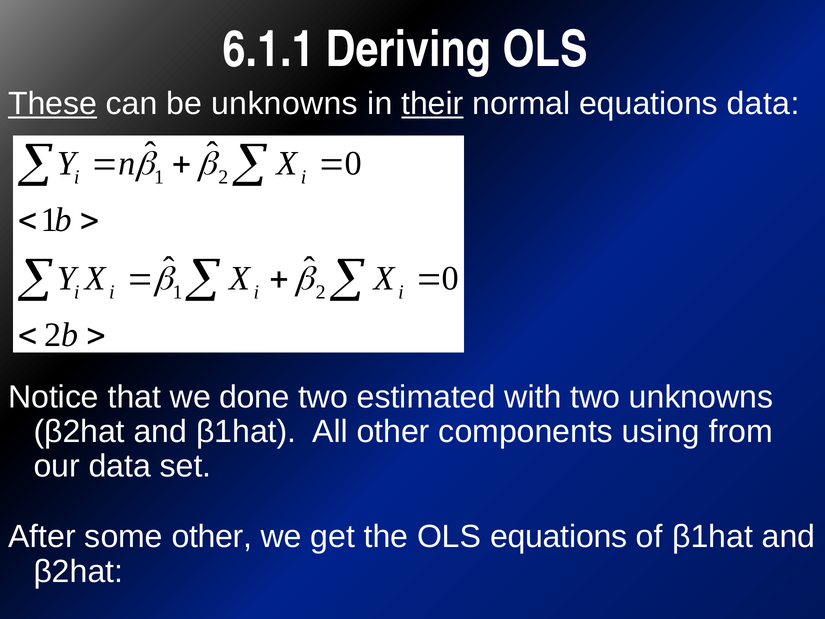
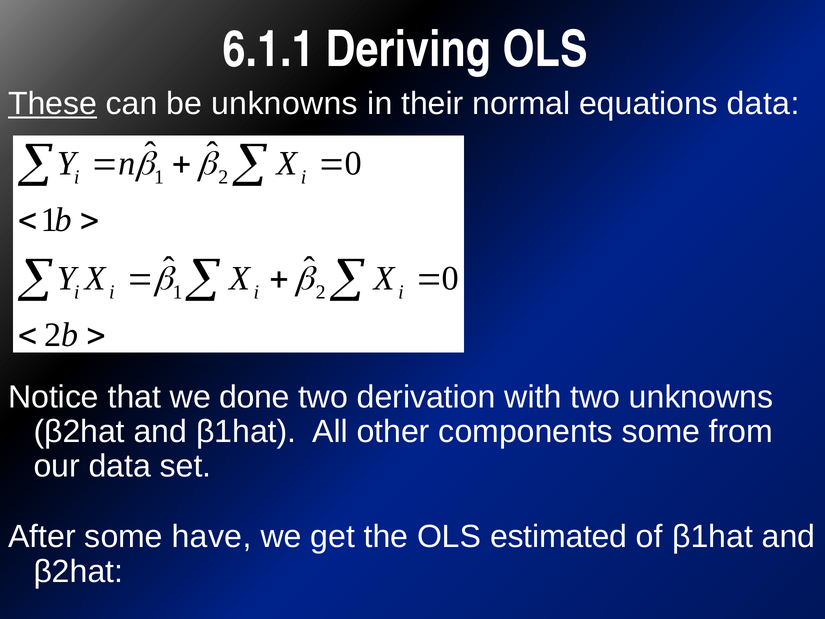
their underline: present -> none
estimated: estimated -> derivation
components using: using -> some
some other: other -> have
OLS equations: equations -> estimated
